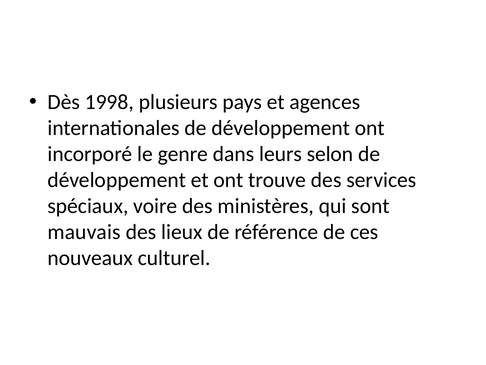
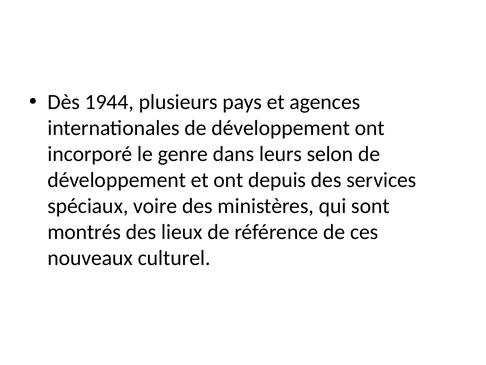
1998: 1998 -> 1944
trouve: trouve -> depuis
mauvais: mauvais -> montrés
